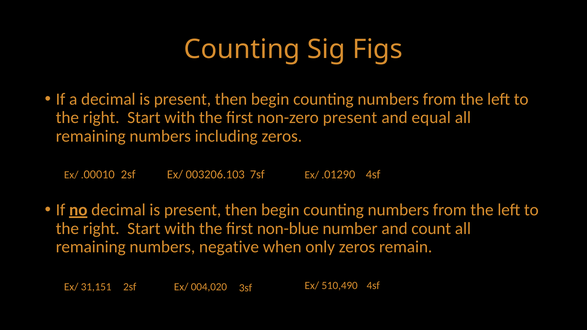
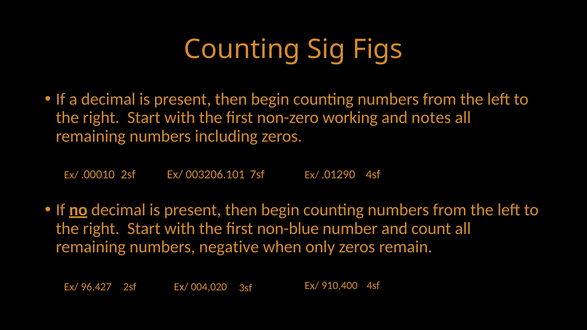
non-zero present: present -> working
equal: equal -> notes
003206.103: 003206.103 -> 003206.101
31,151: 31,151 -> 96,427
510,490: 510,490 -> 910,400
